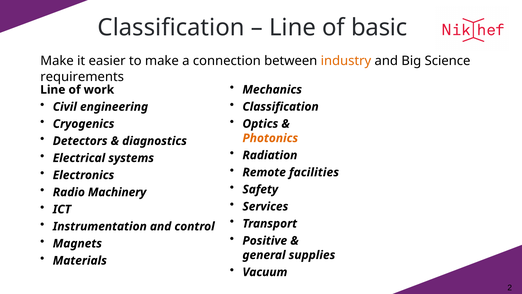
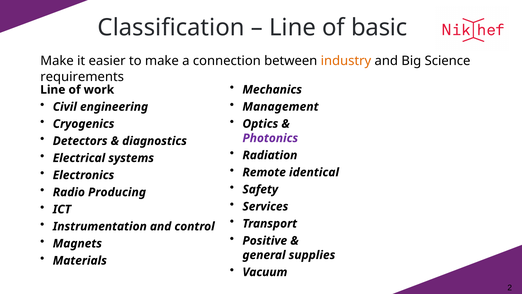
Classification at (281, 107): Classification -> Management
Photonics colour: orange -> purple
facilities: facilities -> identical
Machinery: Machinery -> Producing
